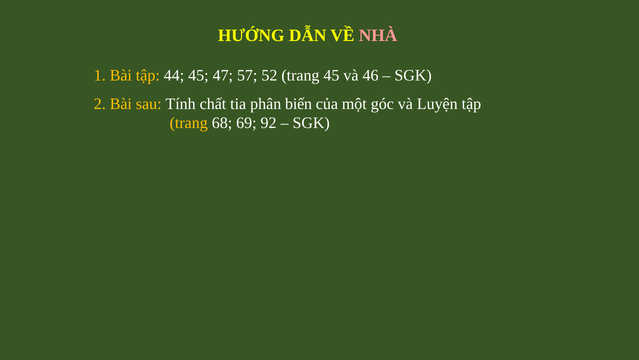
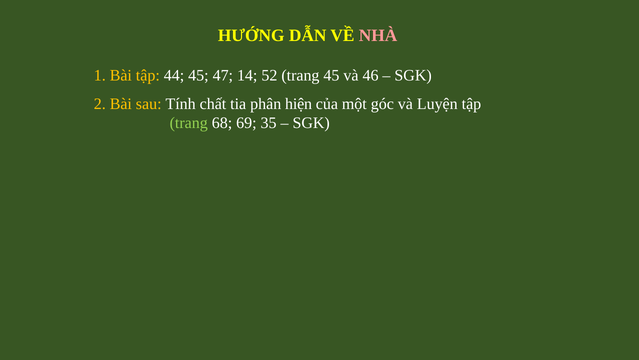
57: 57 -> 14
biến: biến -> hiện
trang at (189, 123) colour: yellow -> light green
92: 92 -> 35
